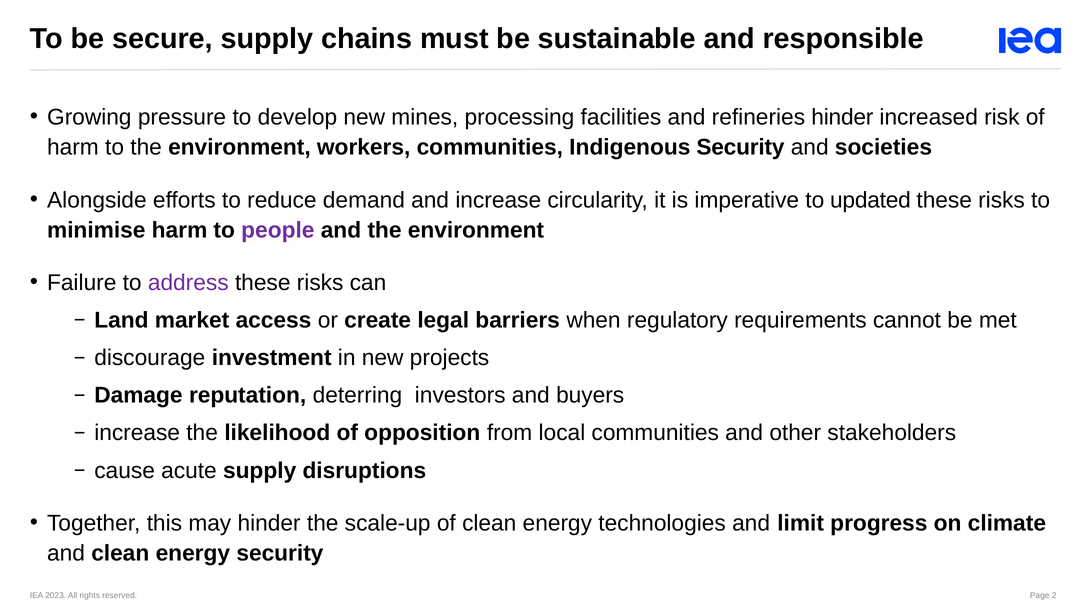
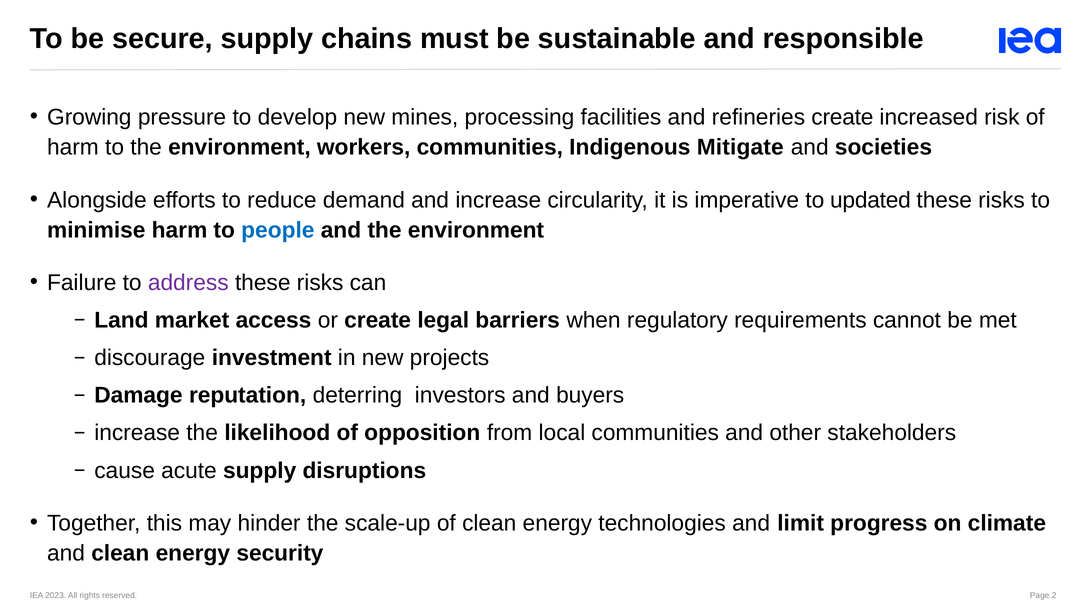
refineries hinder: hinder -> create
Indigenous Security: Security -> Mitigate
people colour: purple -> blue
